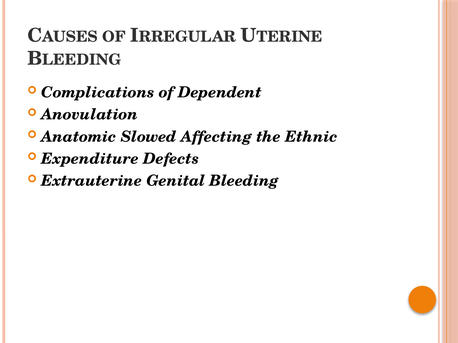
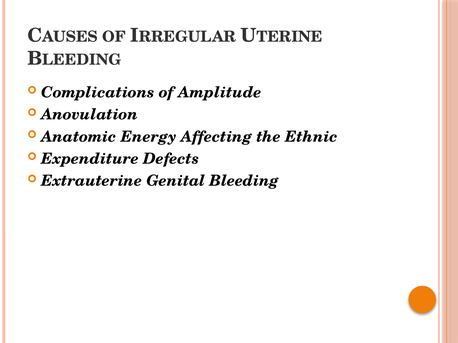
Dependent: Dependent -> Amplitude
Slowed: Slowed -> Energy
